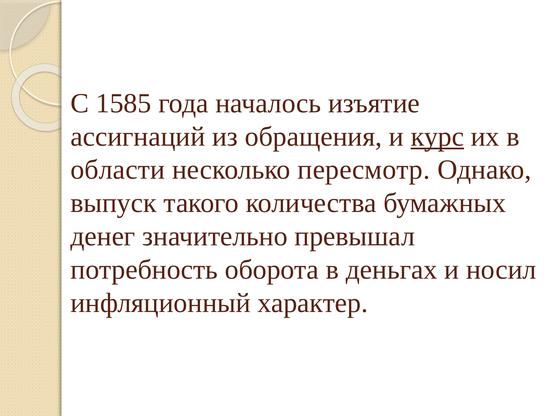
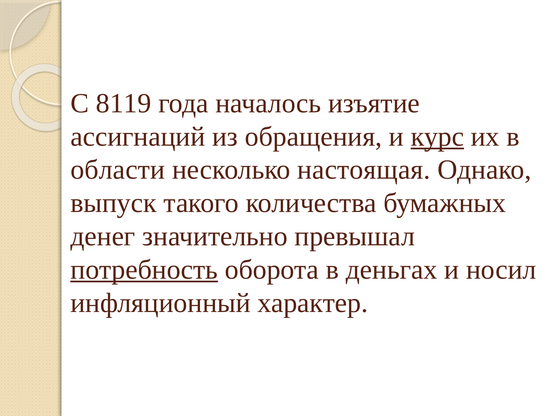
1585: 1585 -> 8119
пересмотр: пересмотр -> настоящая
потребность underline: none -> present
